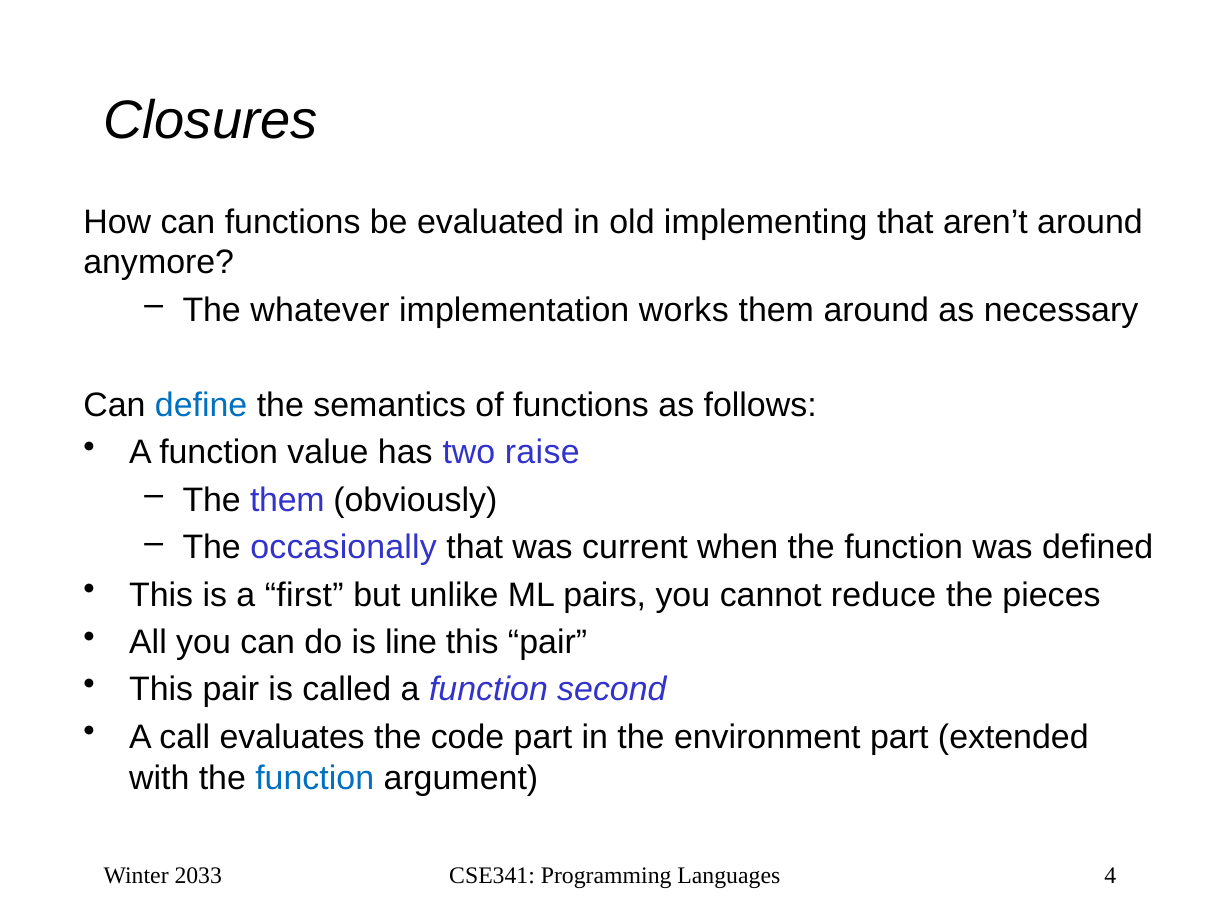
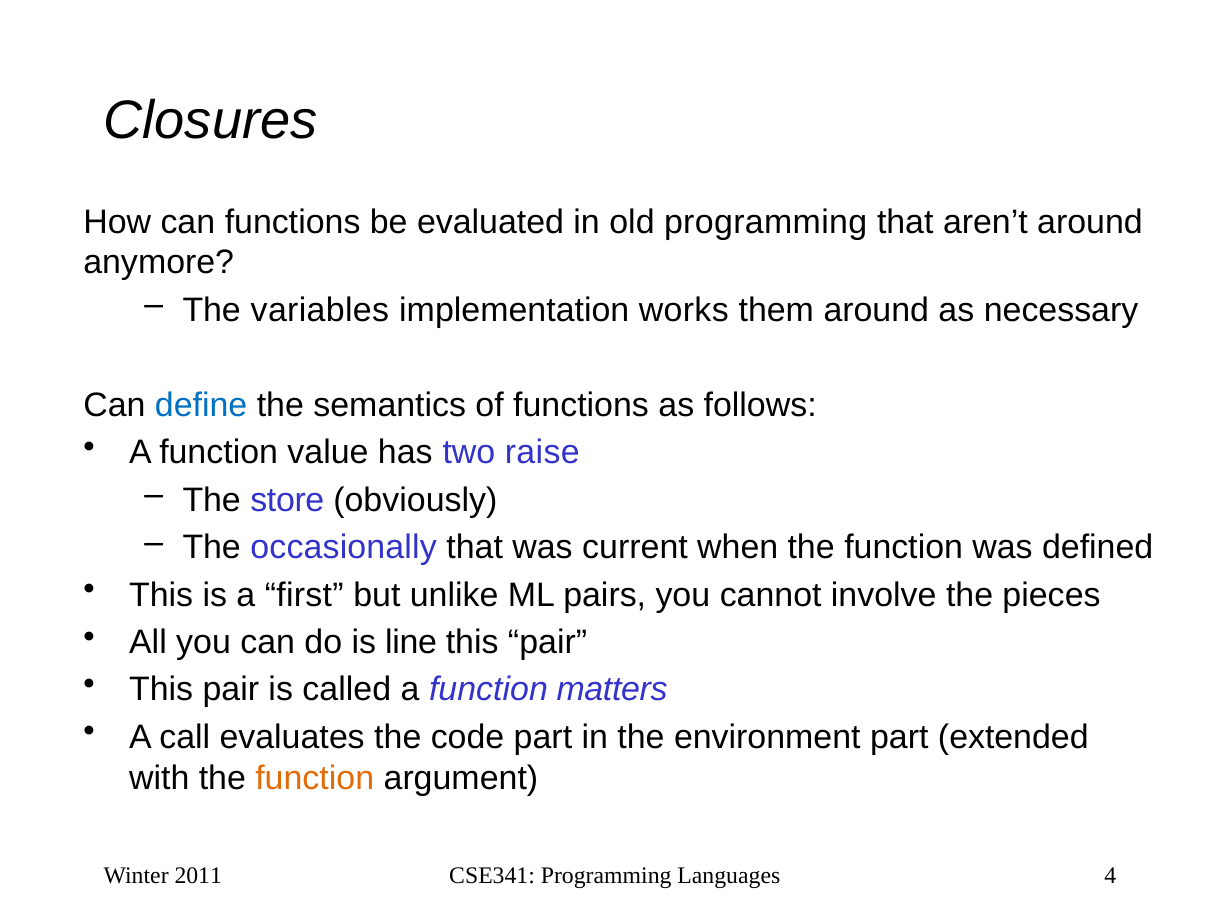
old implementing: implementing -> programming
whatever: whatever -> variables
The them: them -> store
reduce: reduce -> involve
second: second -> matters
function at (315, 778) colour: blue -> orange
2033: 2033 -> 2011
